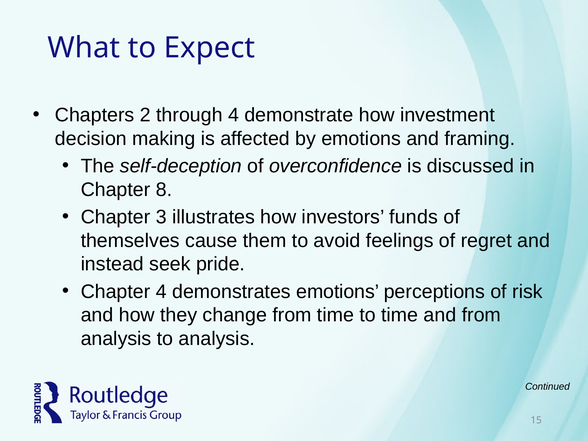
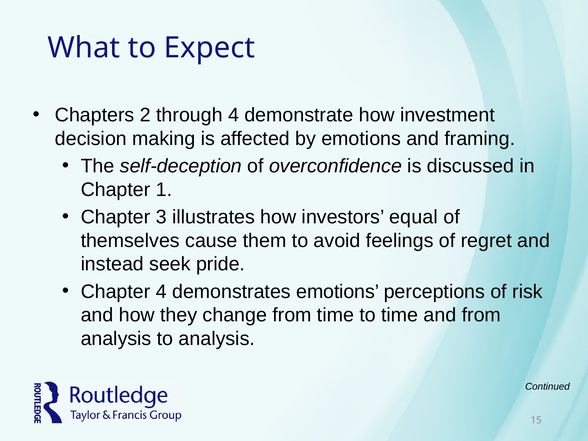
8: 8 -> 1
funds: funds -> equal
